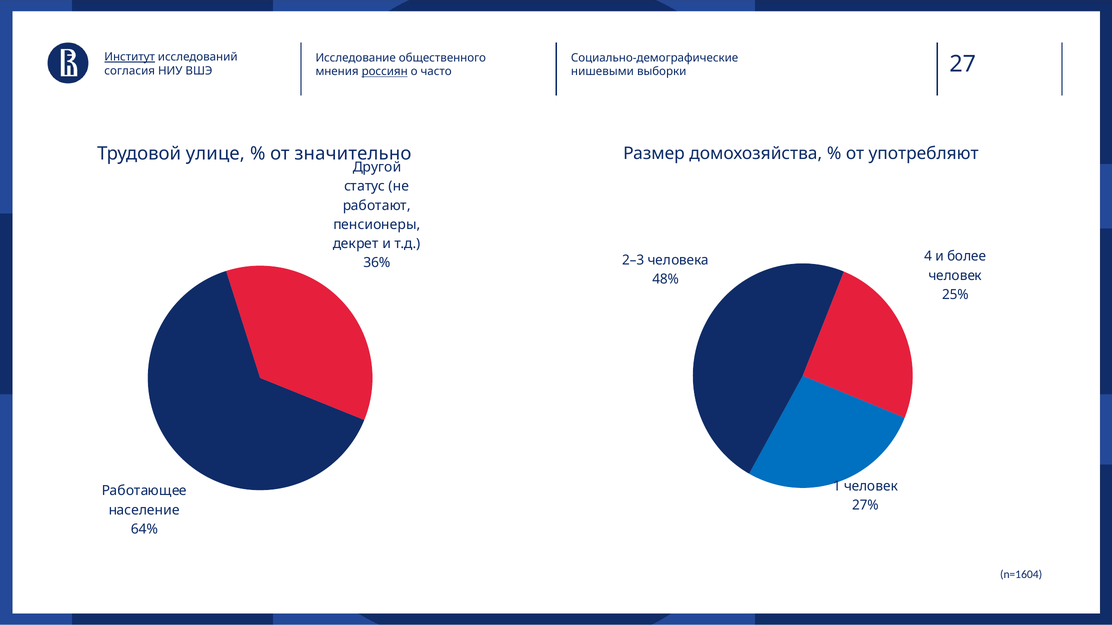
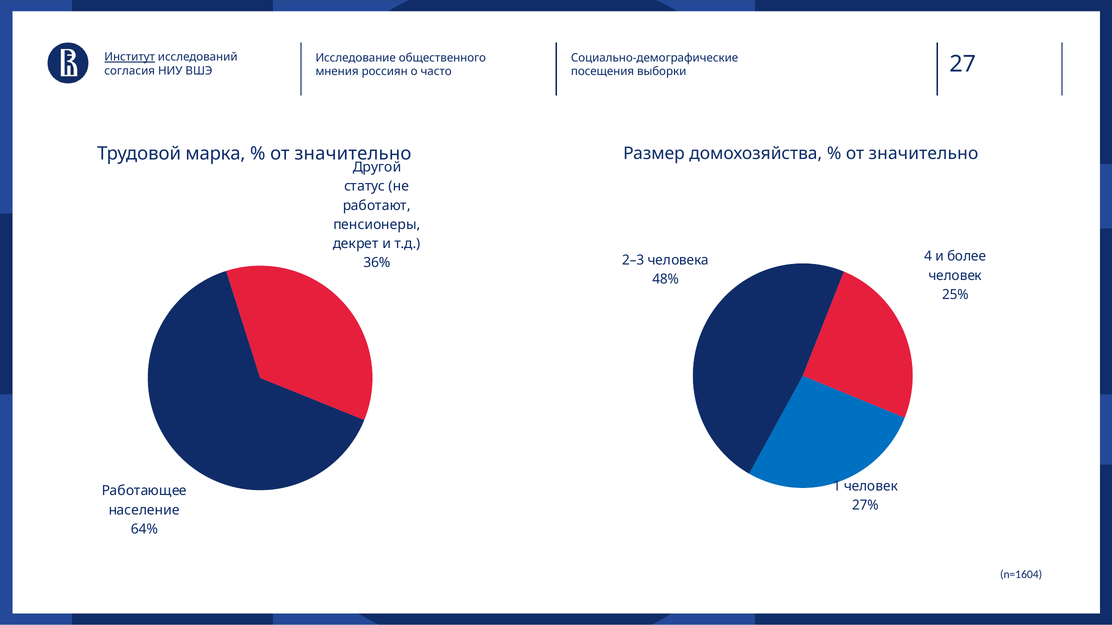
россиян underline: present -> none
нишевыми: нишевыми -> посещения
улице: улице -> марка
употребляют at (924, 154): употребляют -> значительно
